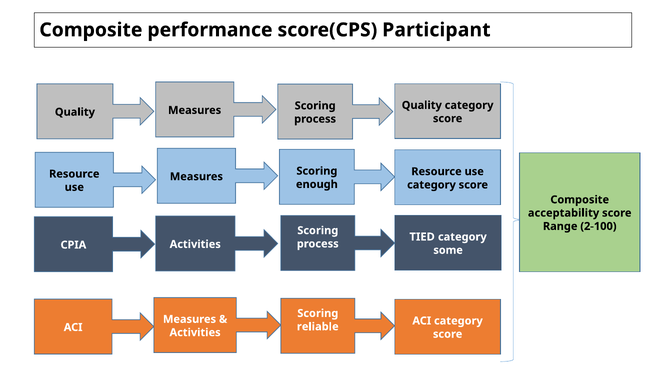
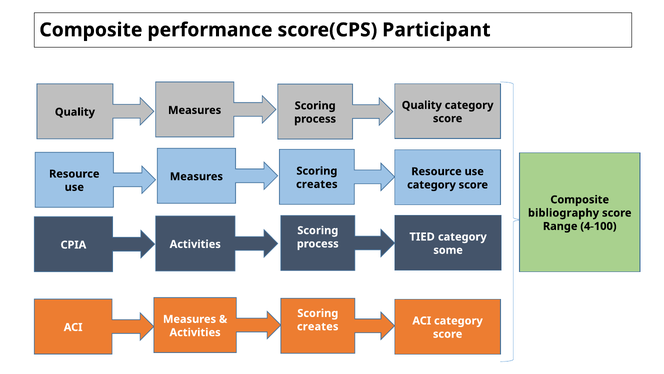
enough at (317, 184): enough -> creates
acceptability: acceptability -> bibliography
2-100: 2-100 -> 4-100
reliable at (318, 326): reliable -> creates
